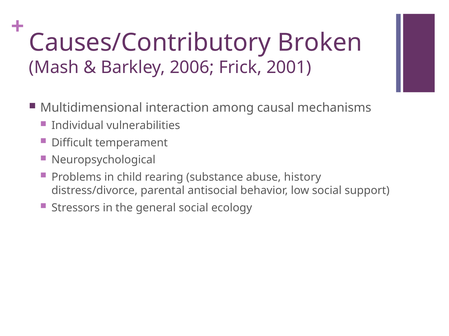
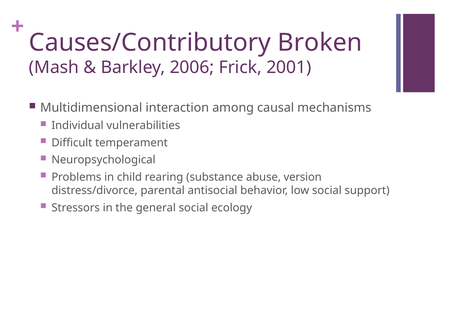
history: history -> version
